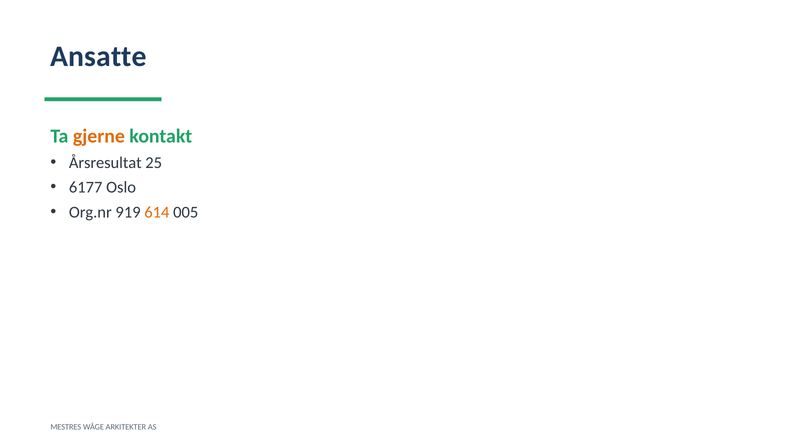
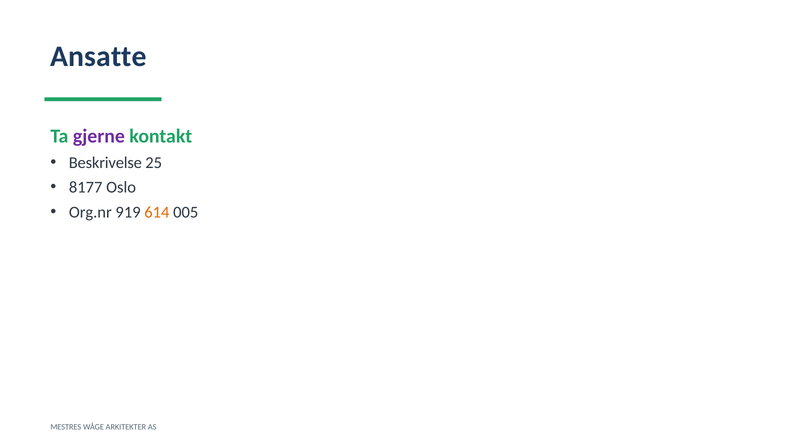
gjerne colour: orange -> purple
Årsresultat: Årsresultat -> Beskrivelse
6177: 6177 -> 8177
